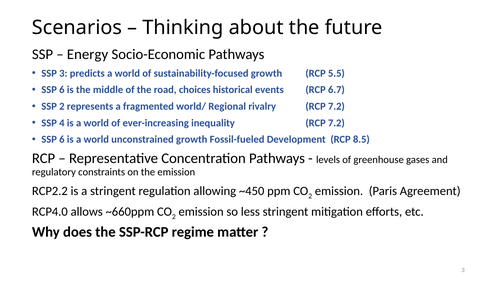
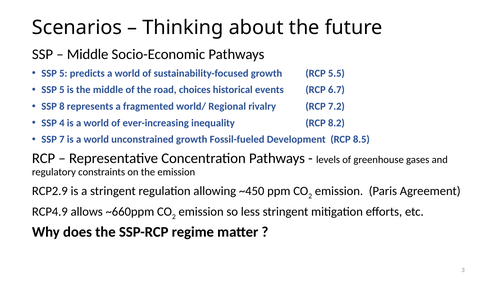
Energy at (88, 54): Energy -> Middle
3 at (63, 73): 3 -> 5
6 at (62, 90): 6 -> 5
SSP 2: 2 -> 8
inequality RCP 7.2: 7.2 -> 8.2
6 at (62, 139): 6 -> 7
RCP2.2: RCP2.2 -> RCP2.9
RCP4.0: RCP4.0 -> RCP4.9
